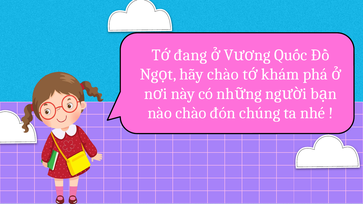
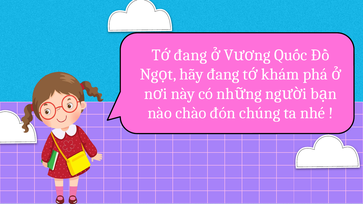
hãy chào: chào -> đang
